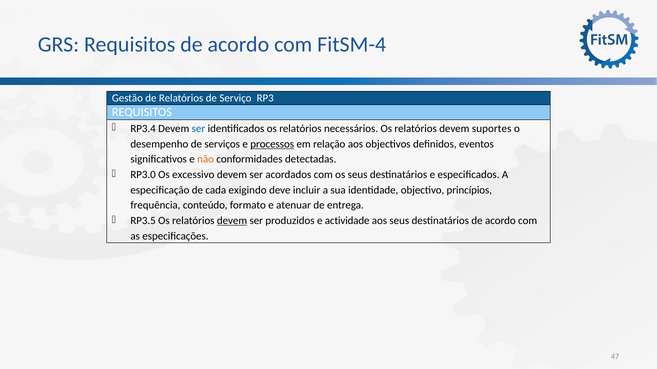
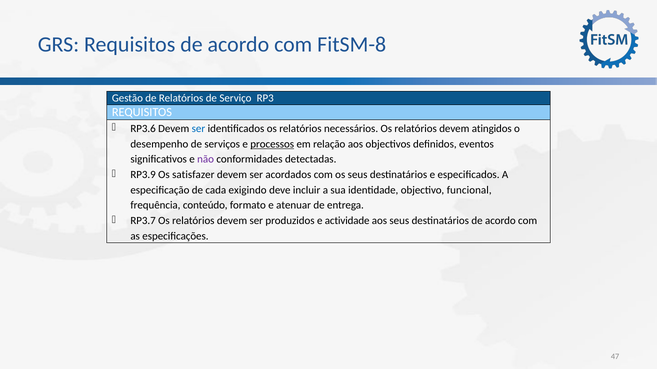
FitSM-4: FitSM-4 -> FitSM-8
RP3.4: RP3.4 -> RP3.6
suportes: suportes -> atingidos
não colour: orange -> purple
RP3.0: RP3.0 -> RP3.9
excessivo: excessivo -> satisfazer
princípios: princípios -> funcional
RP3.5: RP3.5 -> RP3.7
devem at (232, 221) underline: present -> none
